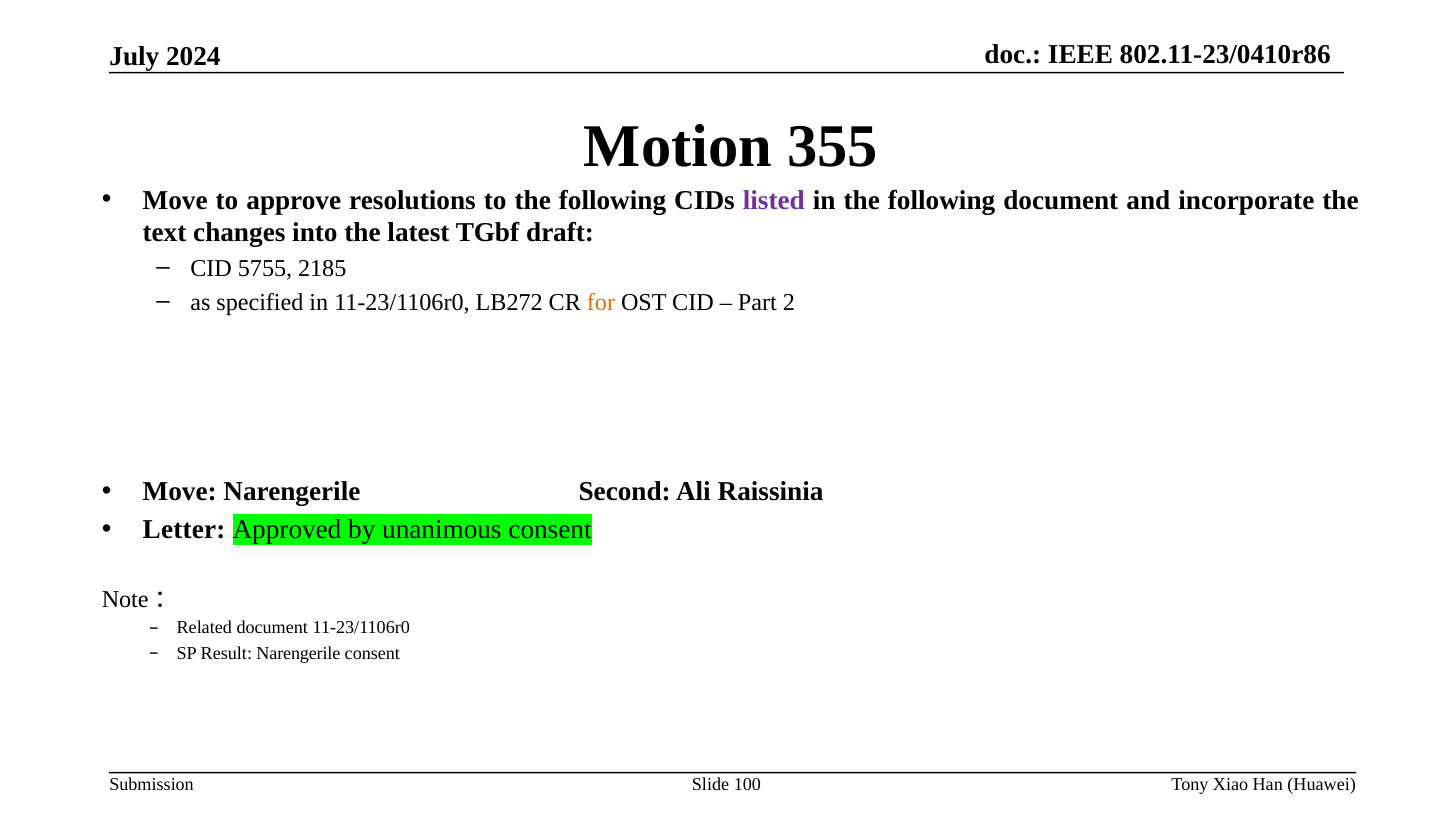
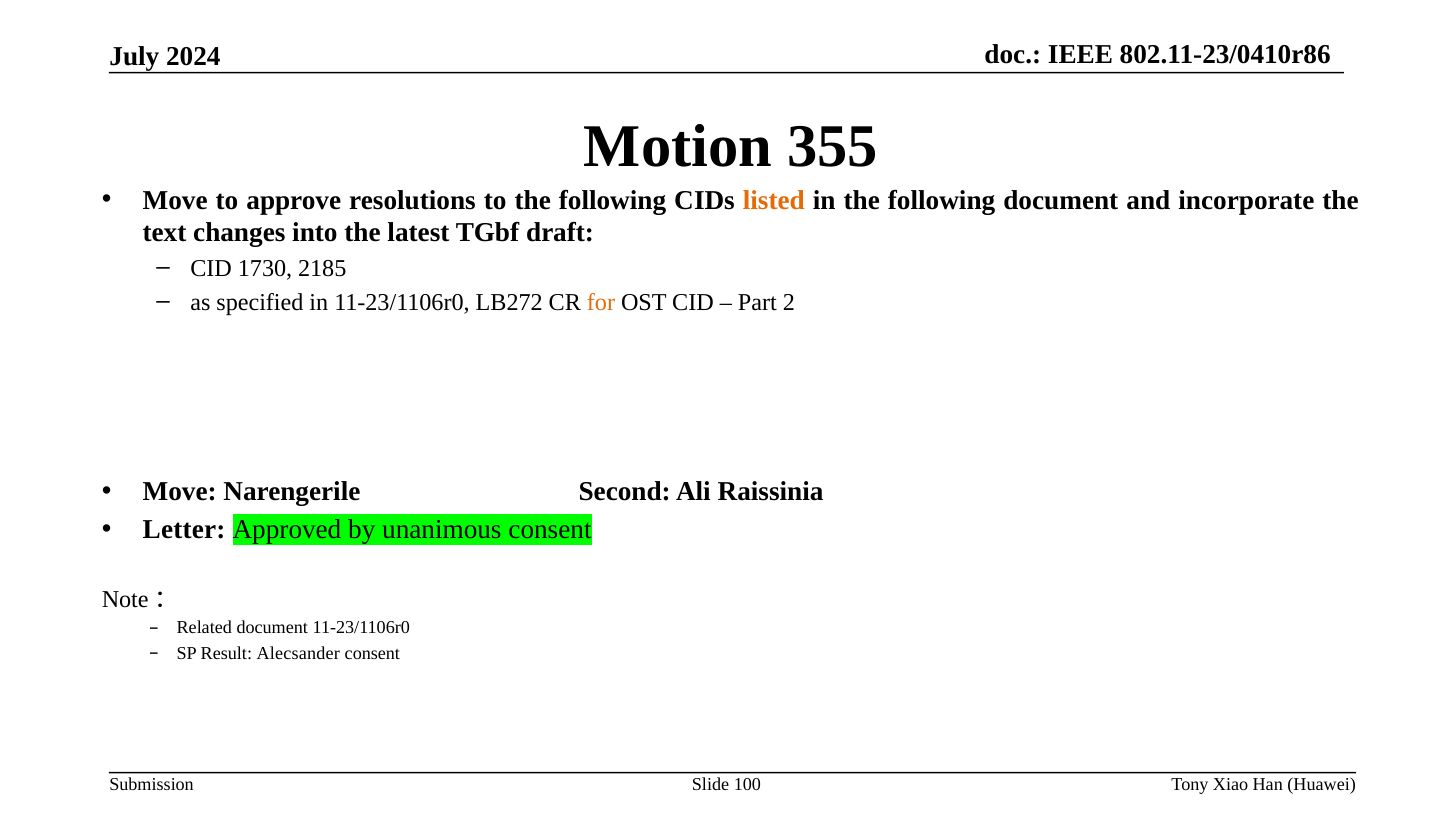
listed colour: purple -> orange
5755: 5755 -> 1730
Result Narengerile: Narengerile -> Alecsander
